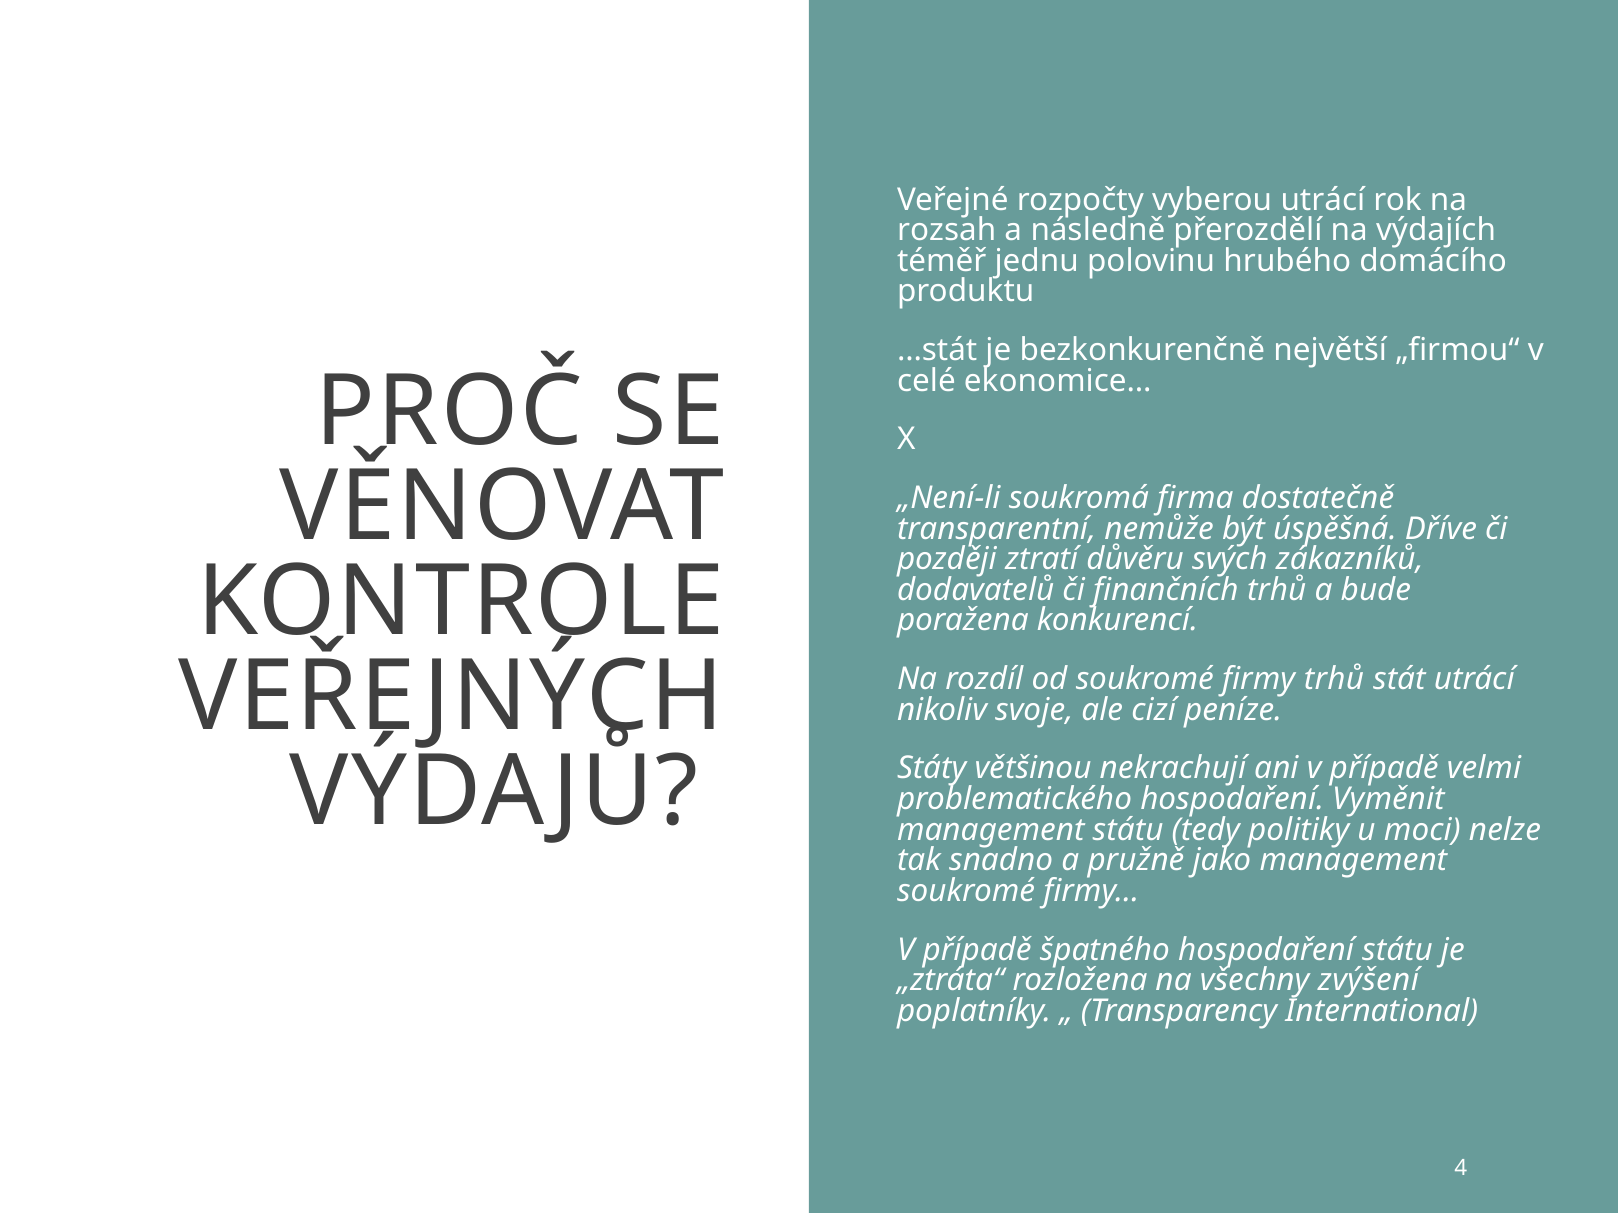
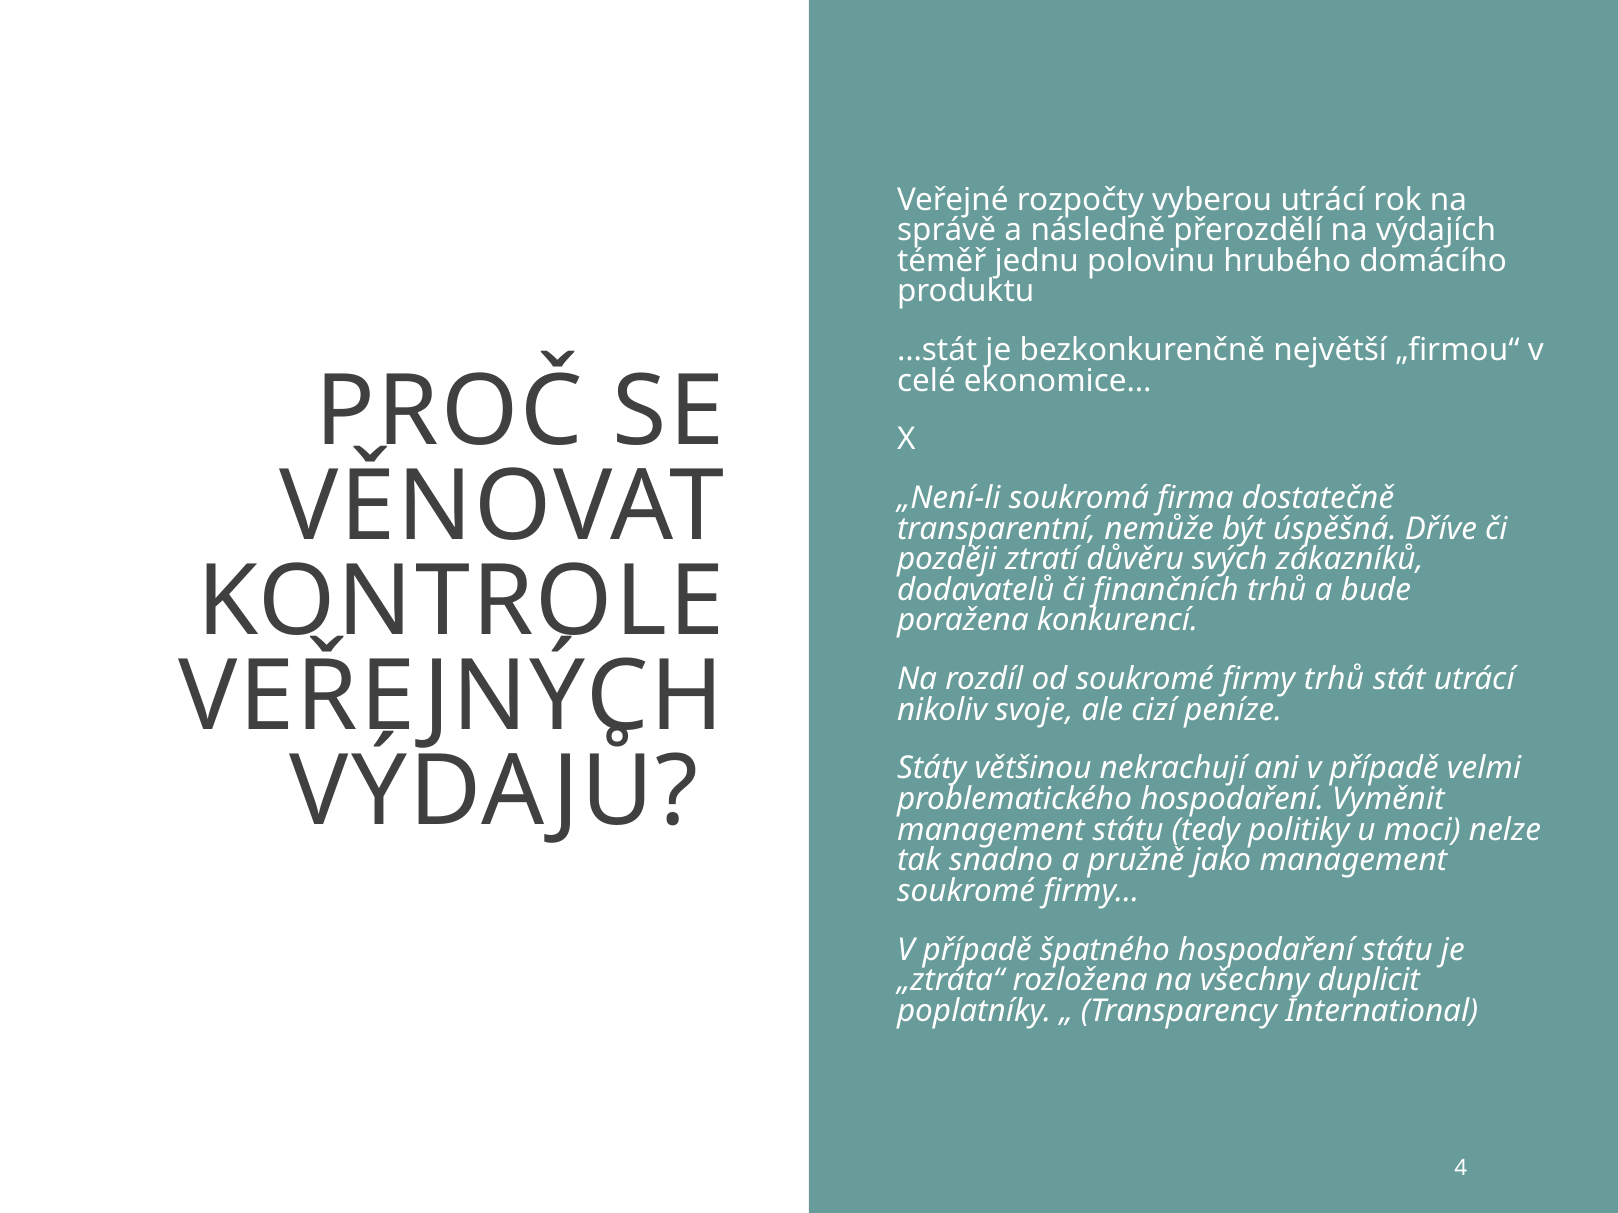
rozsah: rozsah -> správě
zvýšení: zvýšení -> duplicit
